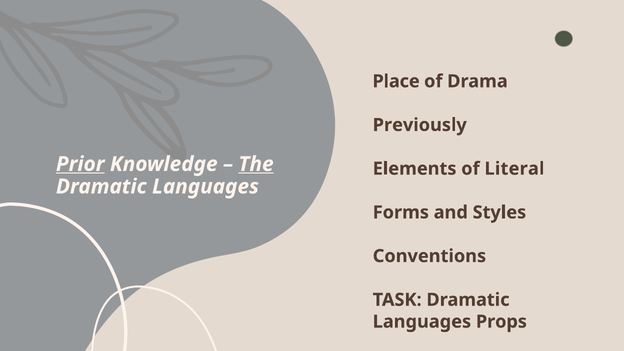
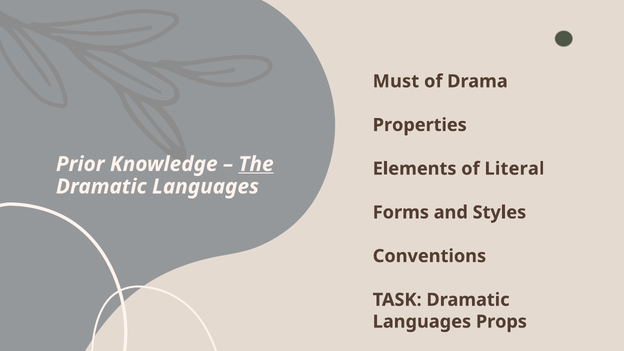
Place: Place -> Must
Previously: Previously -> Properties
Prior underline: present -> none
